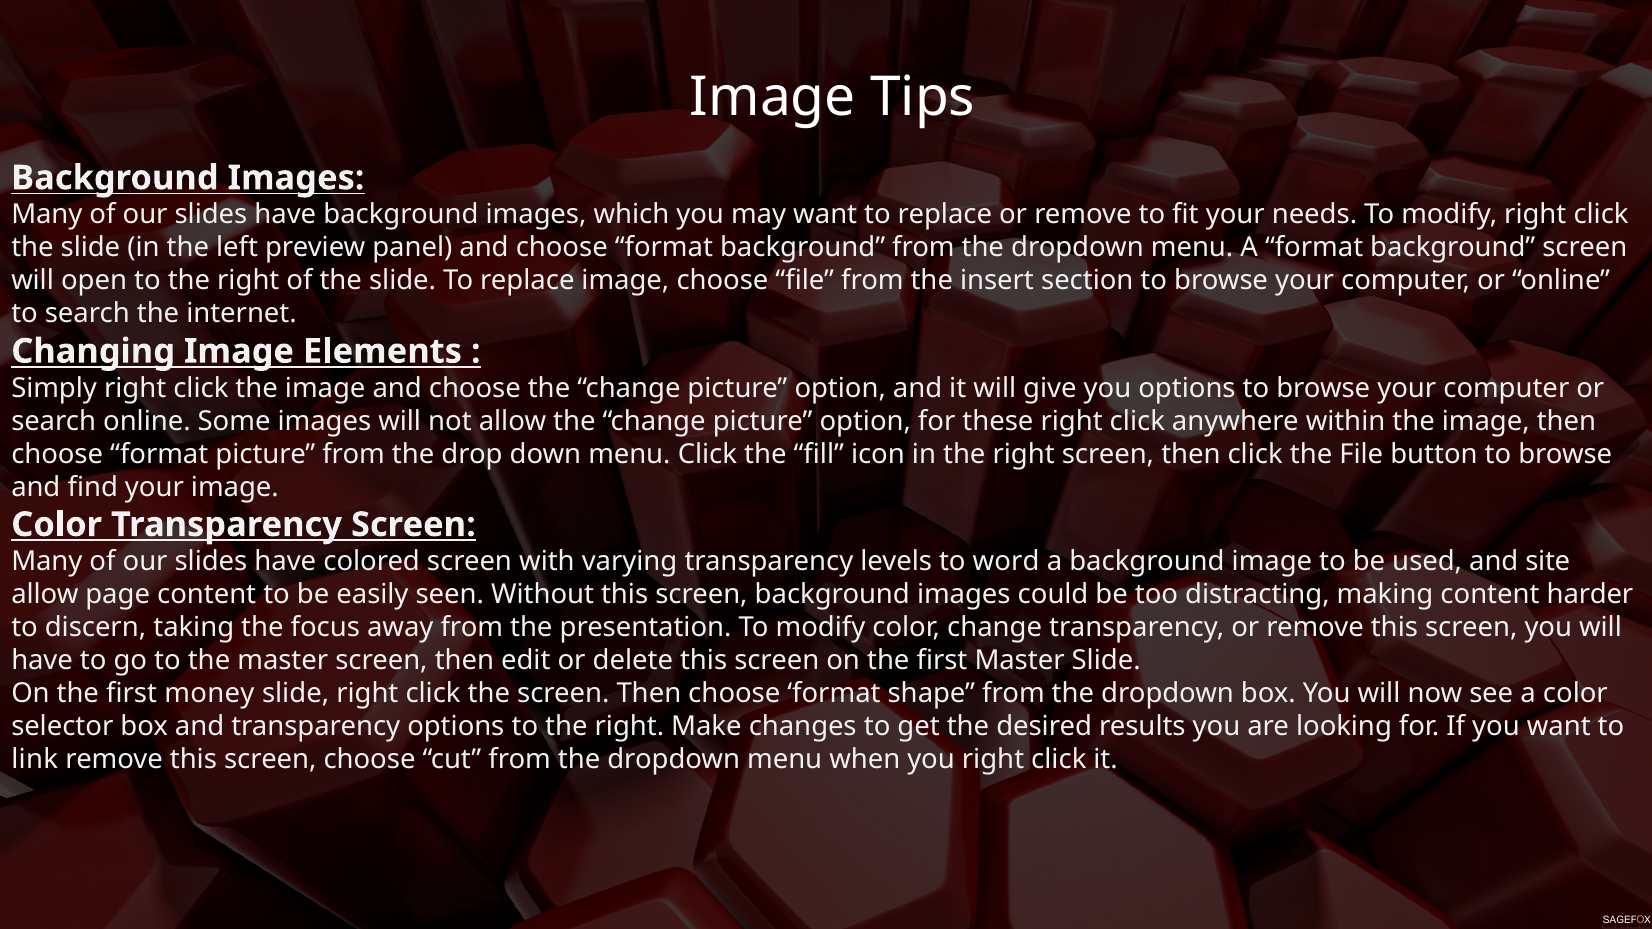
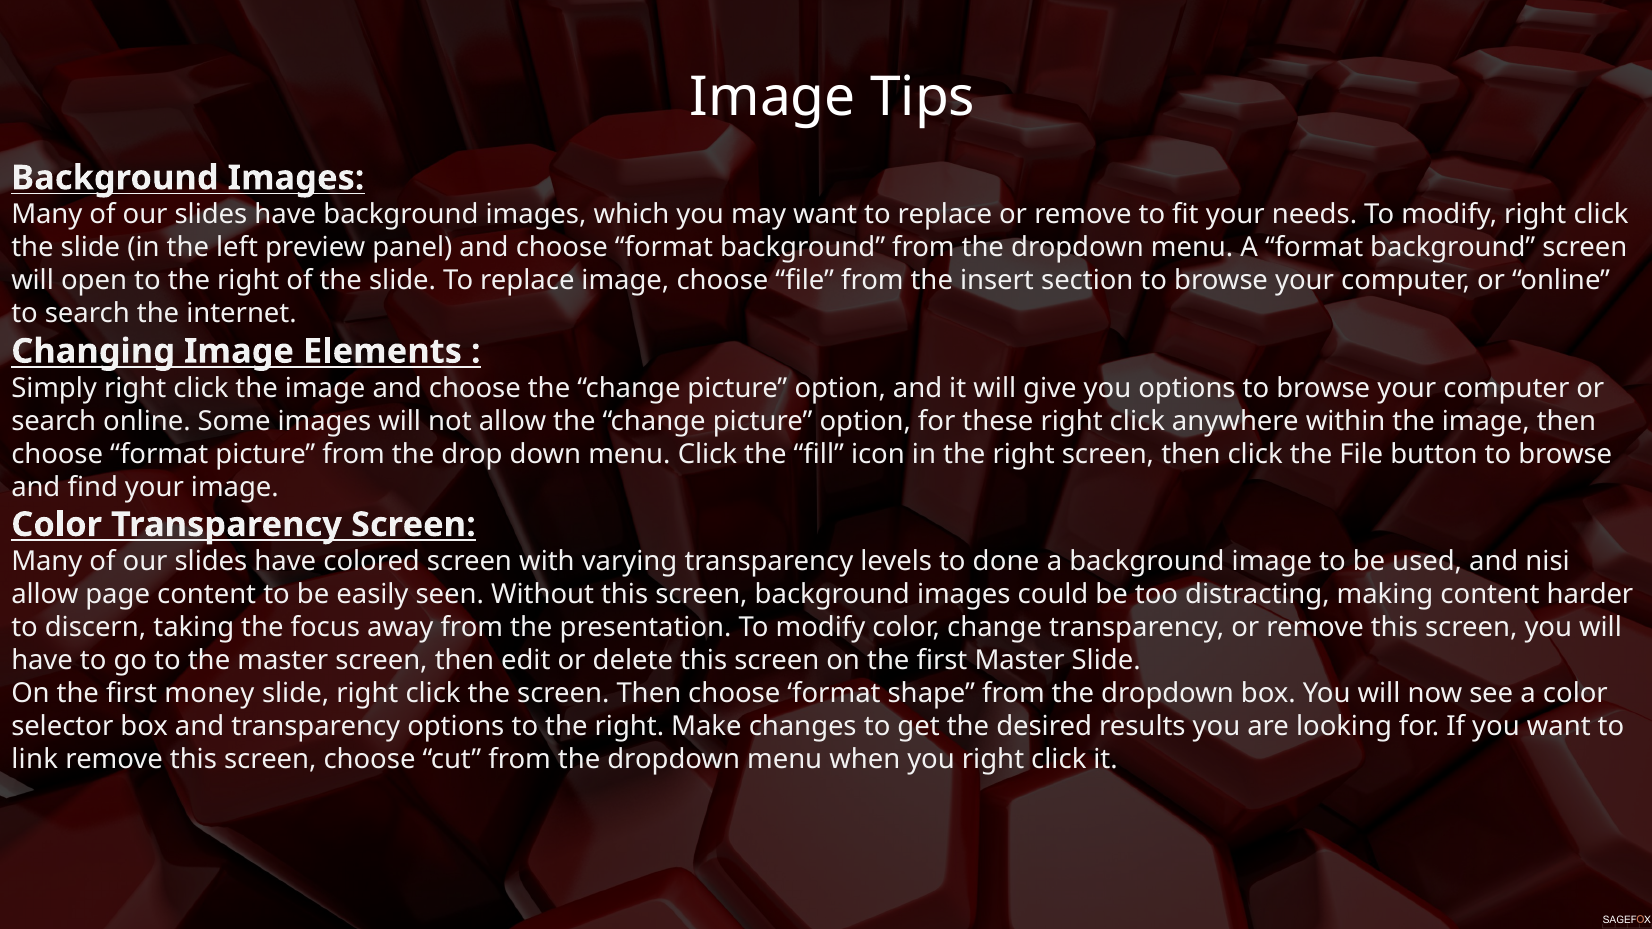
word: word -> done
site: site -> nisi
